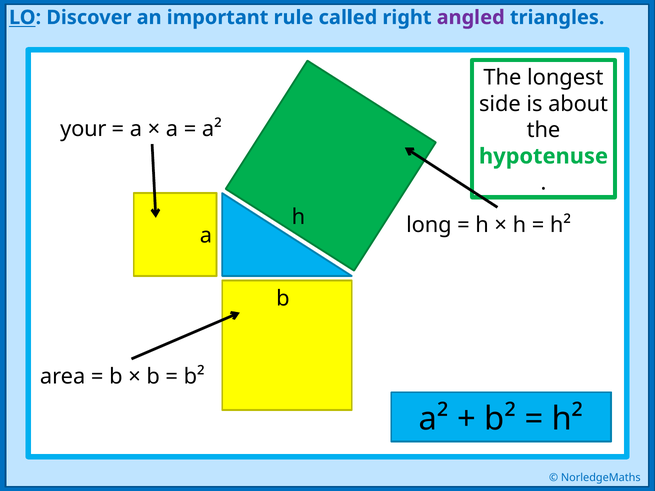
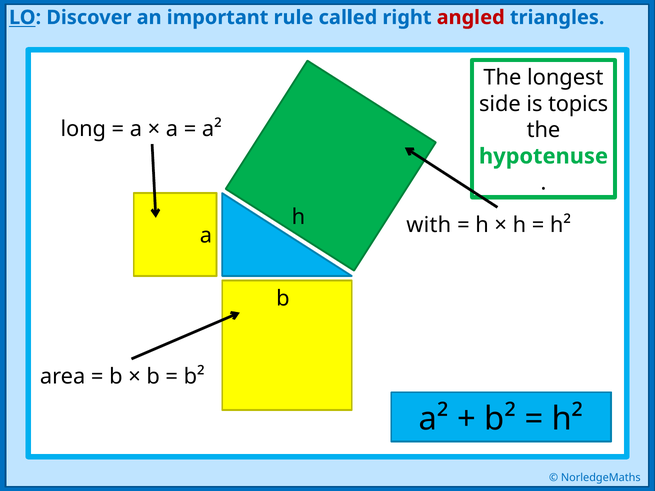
angled colour: purple -> red
about: about -> topics
your: your -> long
long: long -> with
